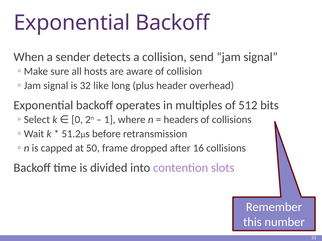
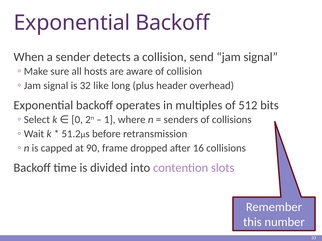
headers: headers -> senders
50: 50 -> 90
